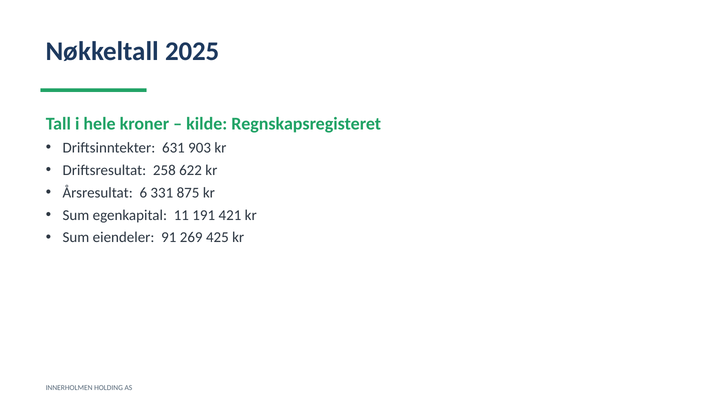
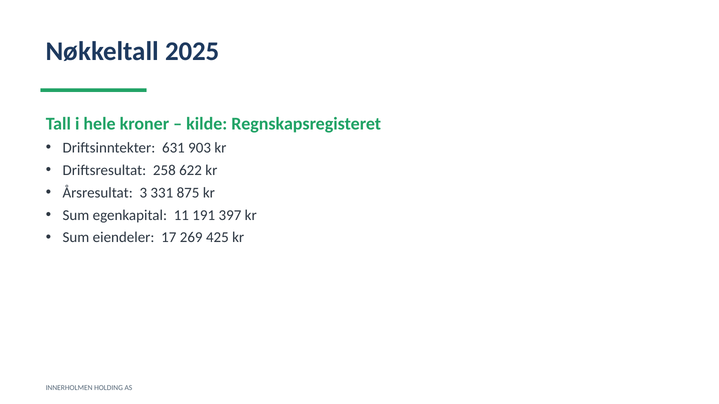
6: 6 -> 3
421: 421 -> 397
91: 91 -> 17
